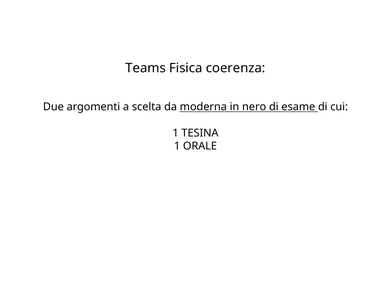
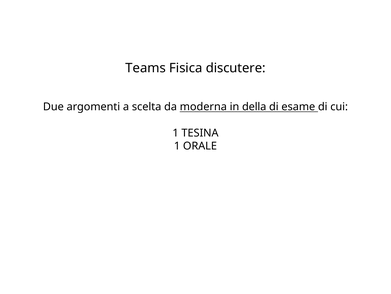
coerenza: coerenza -> discutere
nero: nero -> della
